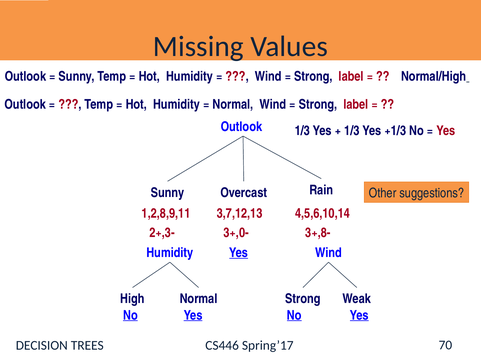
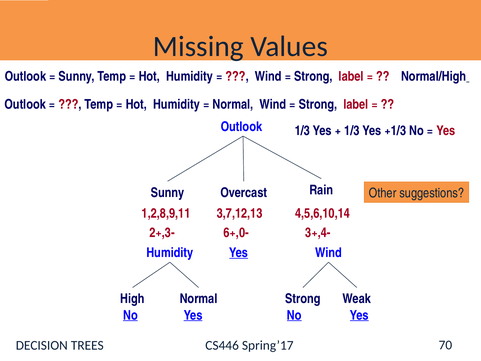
3+,0-: 3+,0- -> 6+,0-
3+,8-: 3+,8- -> 3+,4-
